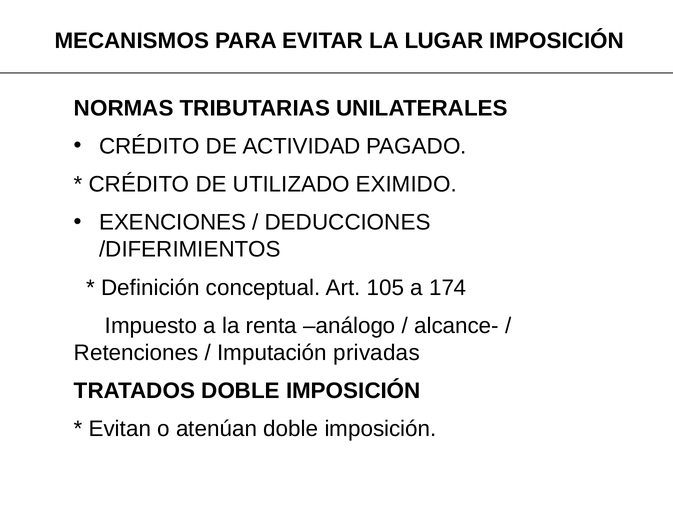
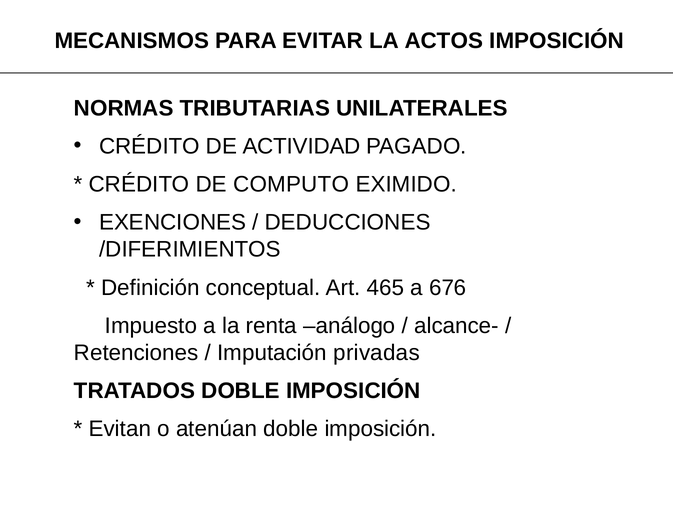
LUGAR: LUGAR -> ACTOS
UTILIZADO: UTILIZADO -> COMPUTO
105: 105 -> 465
174: 174 -> 676
